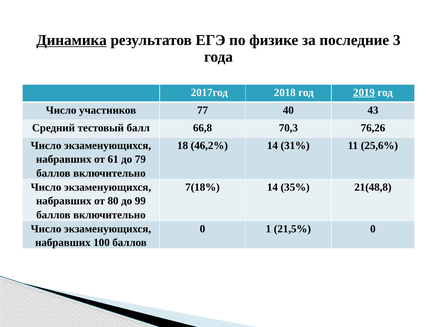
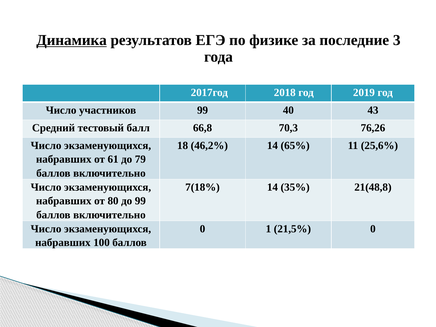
2019 underline: present -> none
участников 77: 77 -> 99
31%: 31% -> 65%
